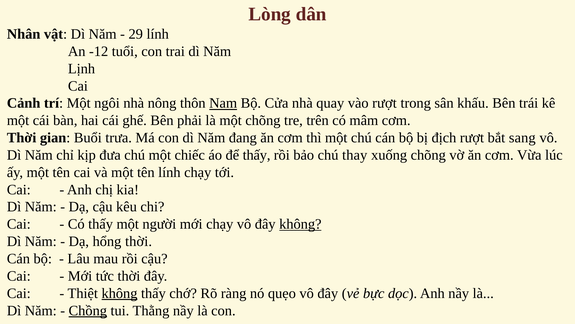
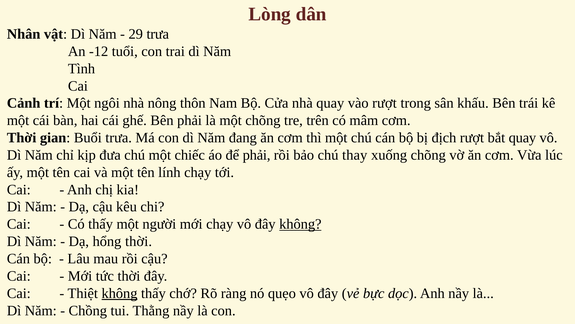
29 lính: lính -> trưa
Lịnh: Lịnh -> Tình
Nam underline: present -> none
bắt sang: sang -> quay
để thấy: thấy -> phải
Chồng underline: present -> none
